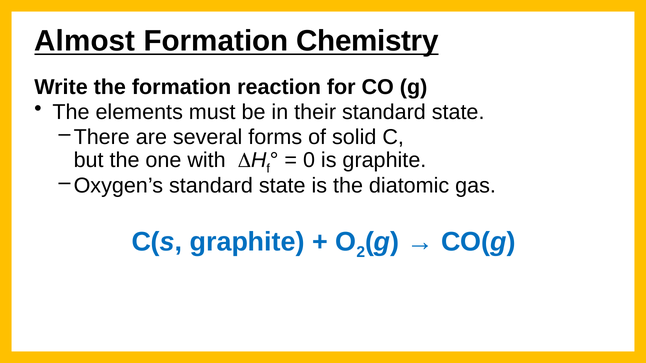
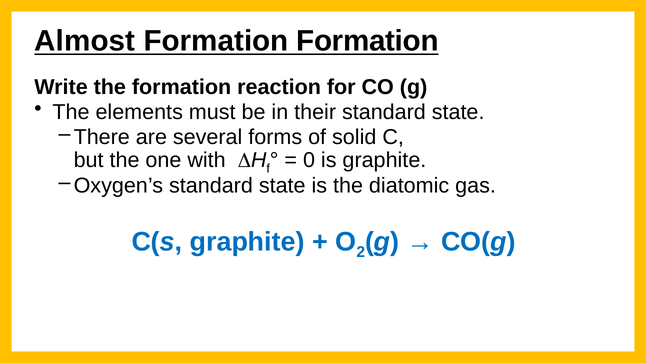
Formation Chemistry: Chemistry -> Formation
